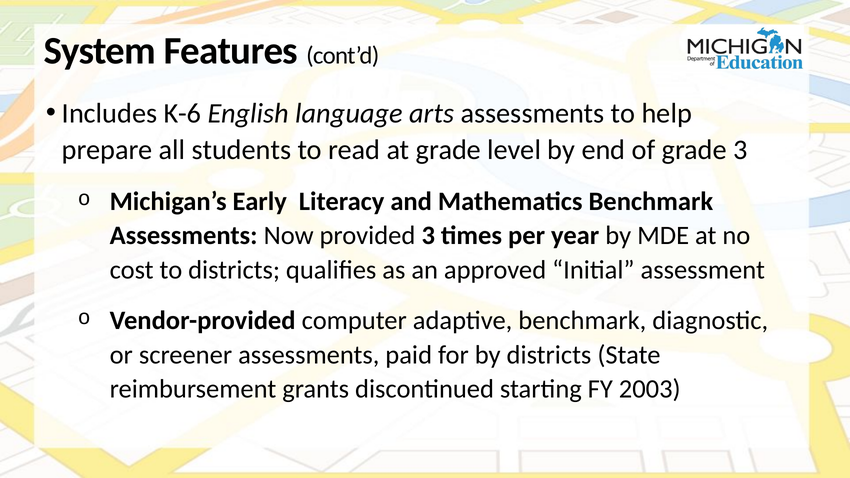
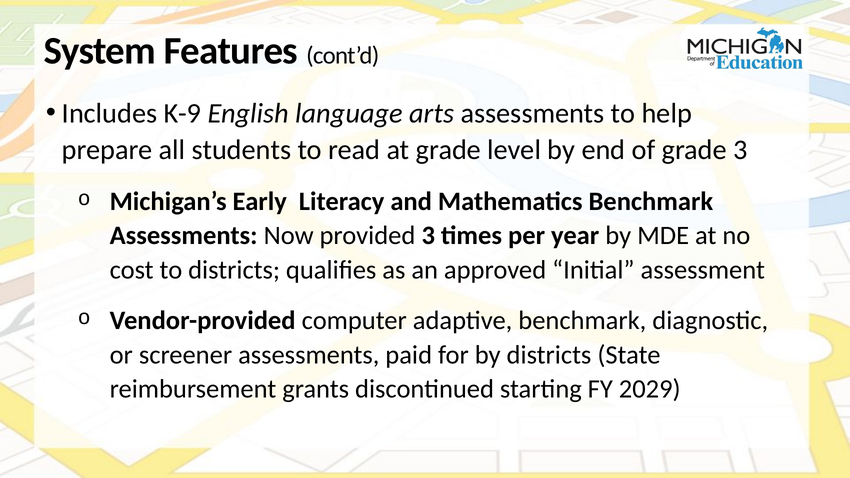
K-6: K-6 -> K-9
2003: 2003 -> 2029
